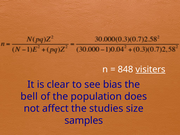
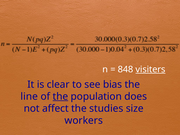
bell: bell -> line
the at (60, 96) underline: none -> present
samples: samples -> workers
